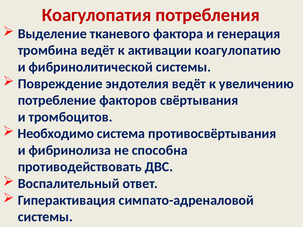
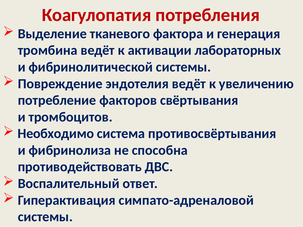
коагулопатию: коагулопатию -> лабораторных
